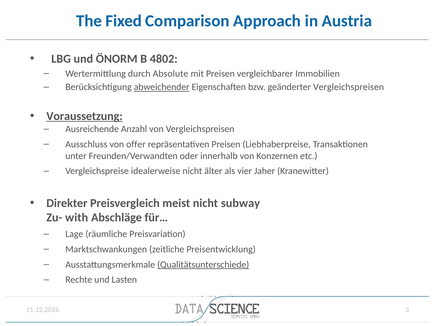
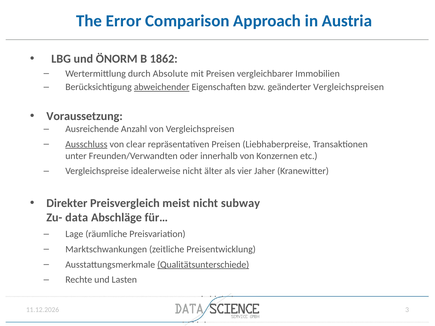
Fixed: Fixed -> Error
4802: 4802 -> 1862
Voraussetzung underline: present -> none
Ausschluss underline: none -> present
offer: offer -> clear
with: with -> data
